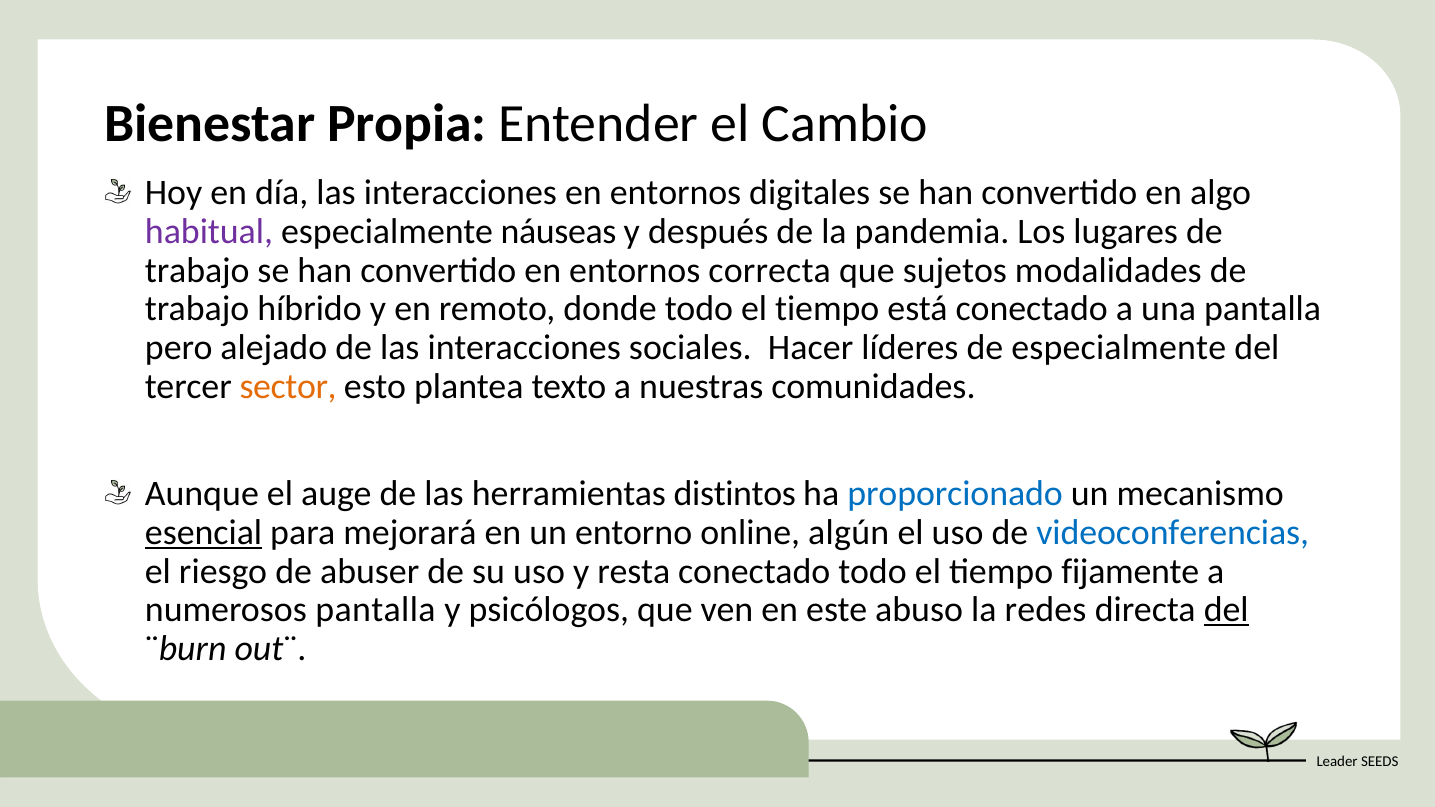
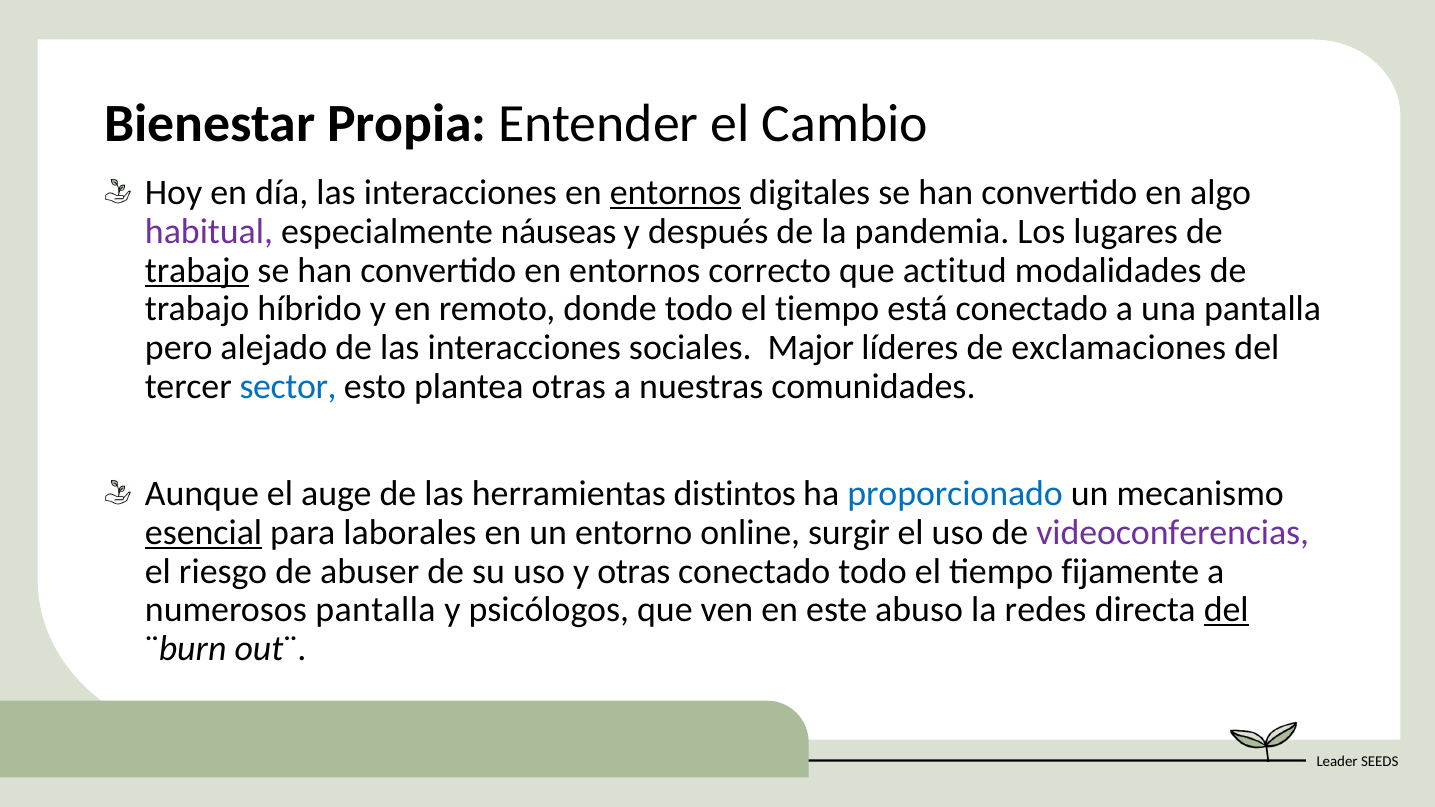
entornos at (676, 193) underline: none -> present
trabajo at (197, 270) underline: none -> present
correcta: correcta -> correcto
sujetos: sujetos -> actitud
Hacer: Hacer -> Major
de especialmente: especialmente -> exclamaciones
sector colour: orange -> blue
plantea texto: texto -> otras
mejorará: mejorará -> laborales
algún: algún -> surgir
videoconferencias colour: blue -> purple
y resta: resta -> otras
